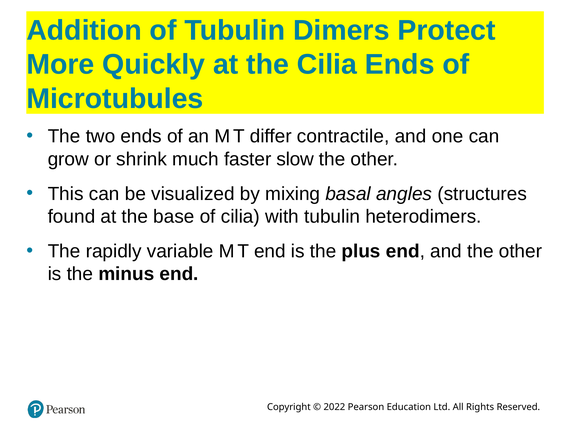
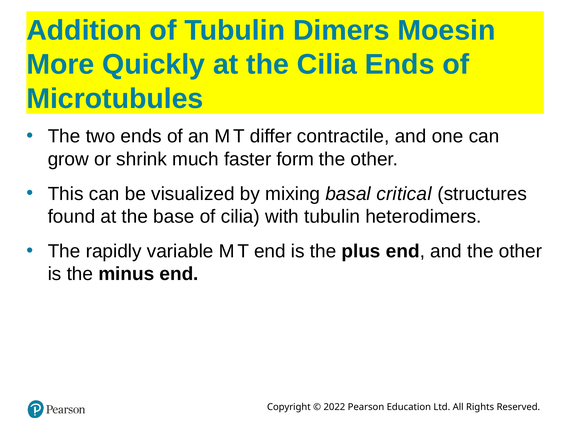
Protect: Protect -> Moesin
slow: slow -> form
angles: angles -> critical
